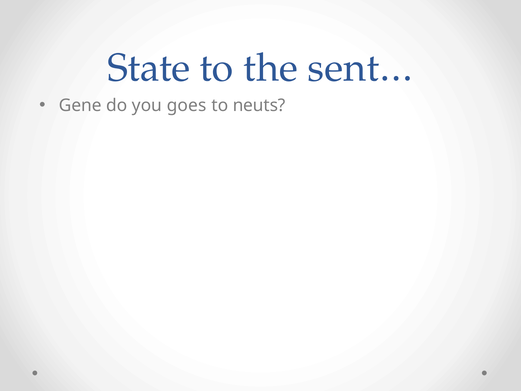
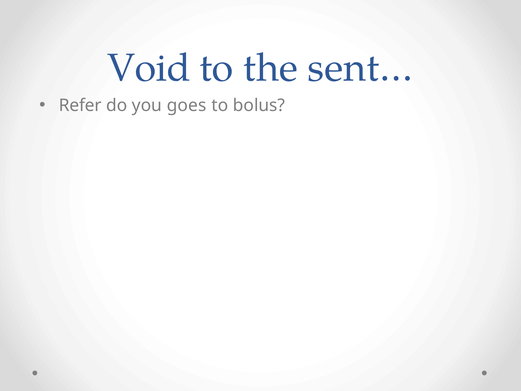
State: State -> Void
Gene: Gene -> Refer
neuts: neuts -> bolus
